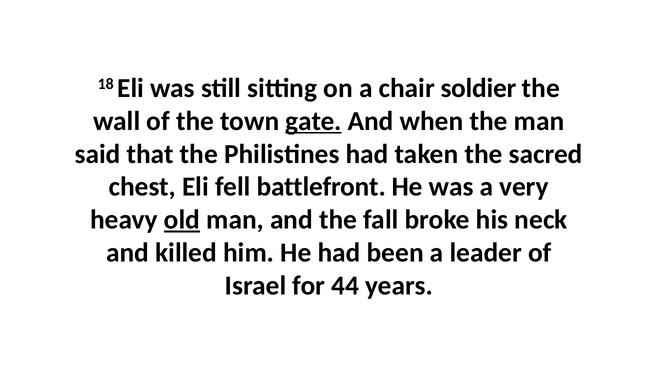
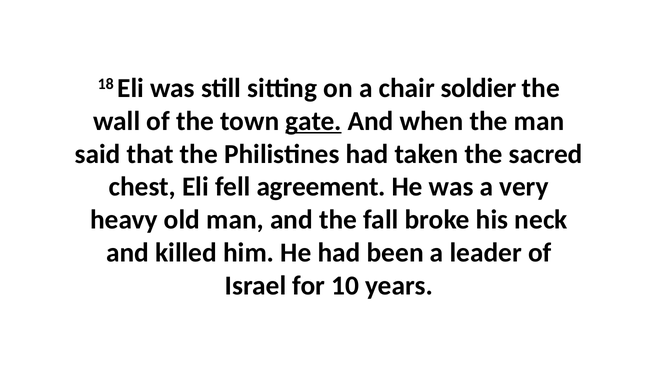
battlefront: battlefront -> agreement
old underline: present -> none
44: 44 -> 10
